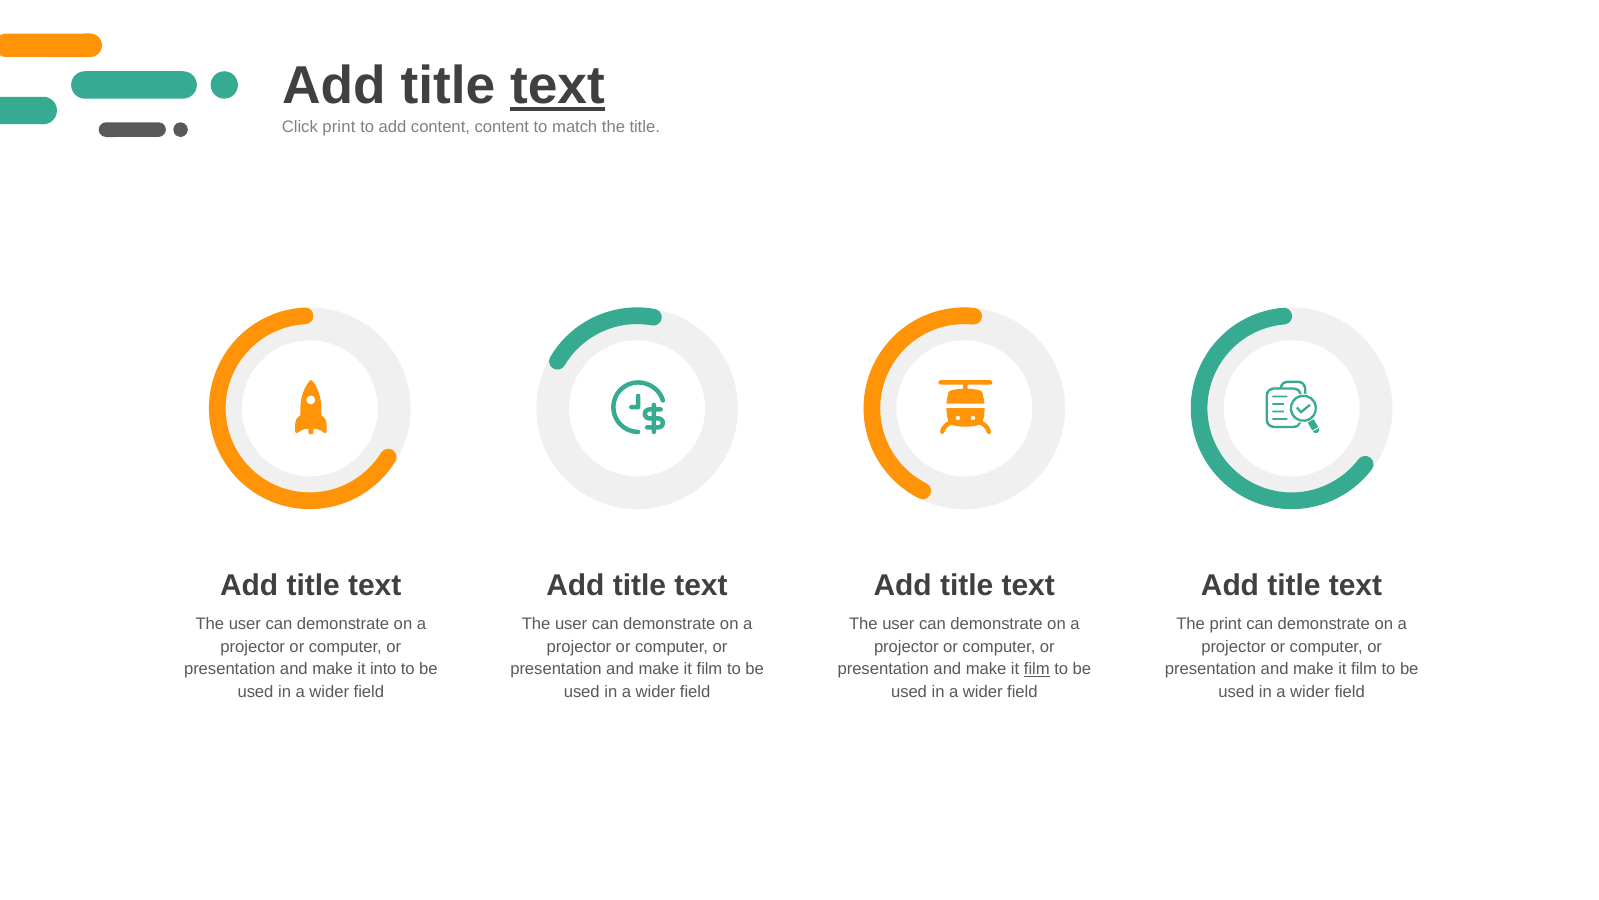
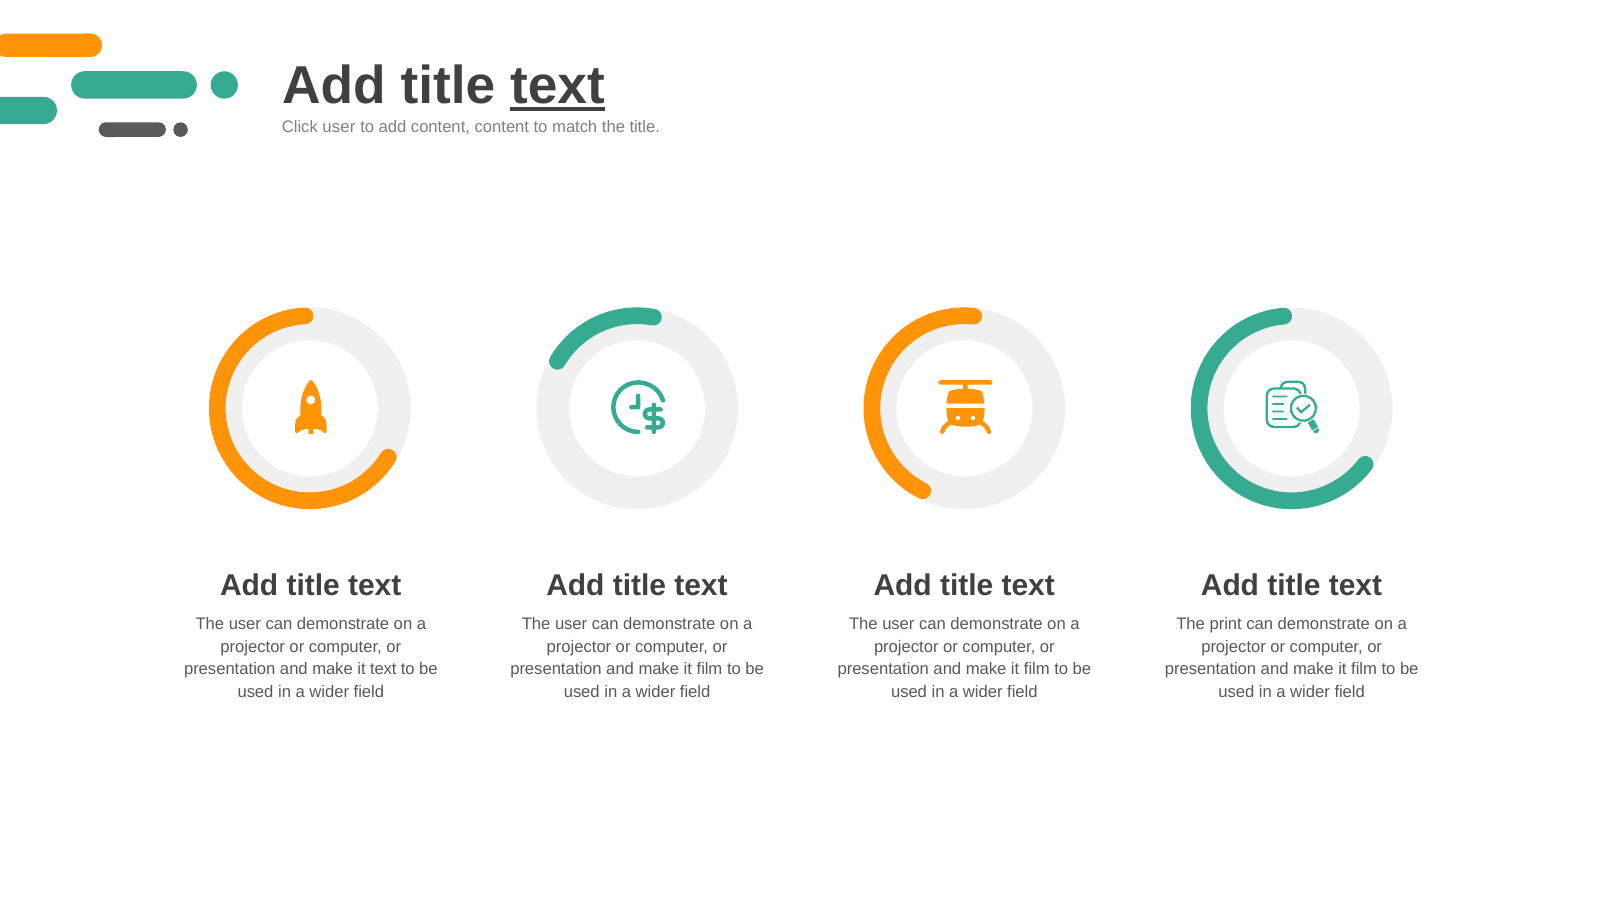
Click print: print -> user
it into: into -> text
film at (1037, 669) underline: present -> none
